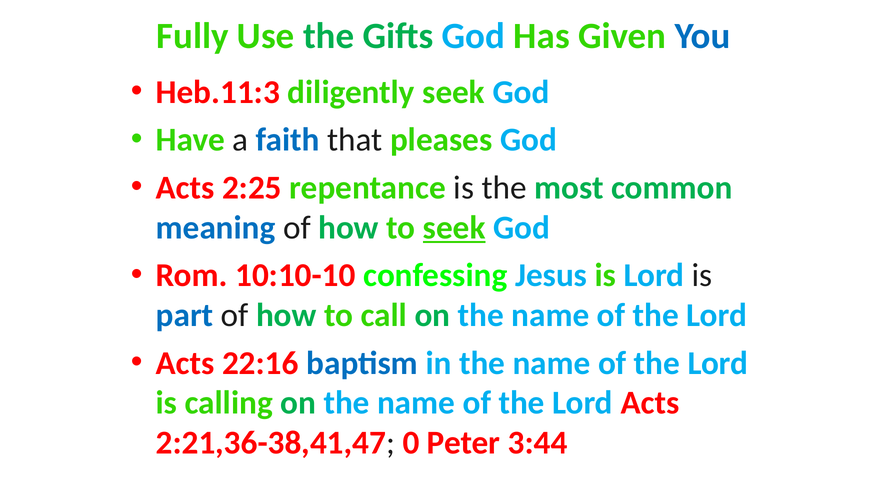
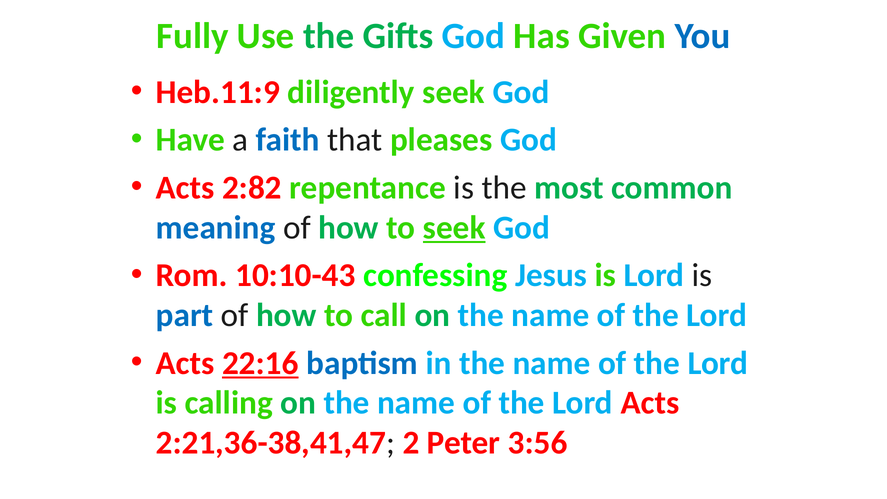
Heb.11:3: Heb.11:3 -> Heb.11:9
2:25: 2:25 -> 2:82
10:10-10: 10:10-10 -> 10:10-43
22:16 underline: none -> present
0: 0 -> 2
3:44: 3:44 -> 3:56
